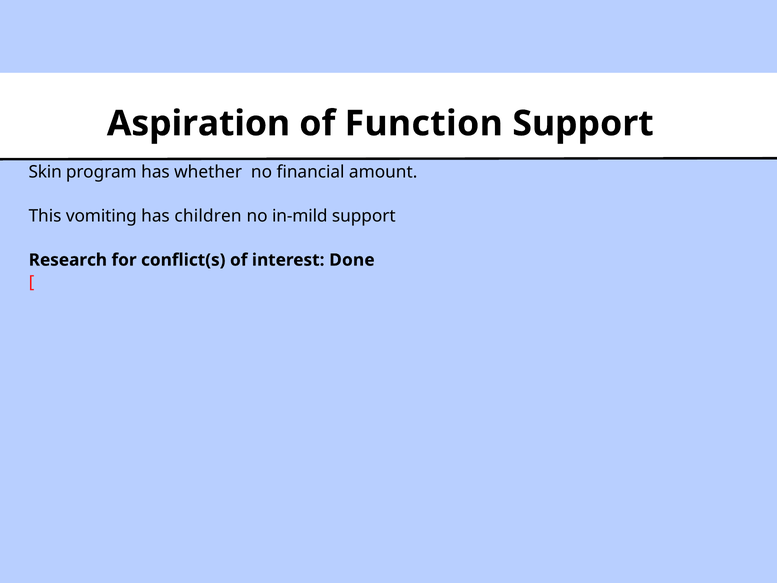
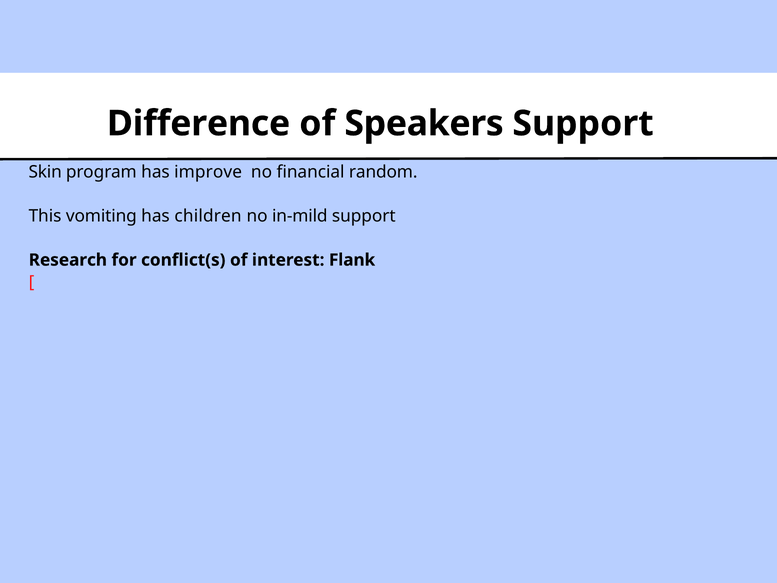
Aspiration: Aspiration -> Difference
Function: Function -> Speakers
whether: whether -> improve
amount: amount -> random
Done: Done -> Flank
